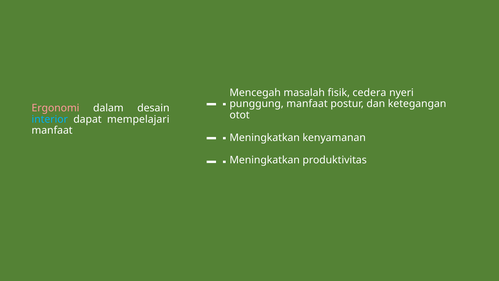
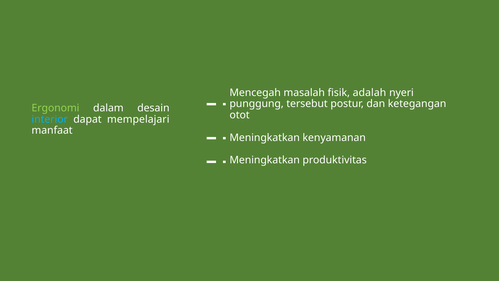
cedera: cedera -> adalah
punggung manfaat: manfaat -> tersebut
Ergonomi colour: pink -> light green
